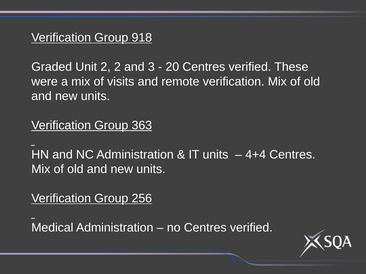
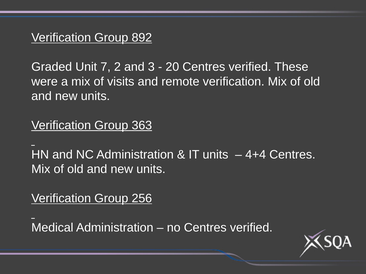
918: 918 -> 892
Unit 2: 2 -> 7
